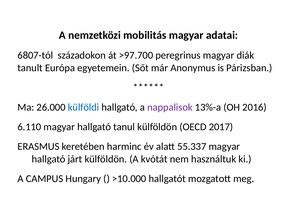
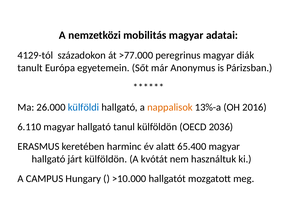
6807-tól: 6807-tól -> 4129-tól
>97.700: >97.700 -> >77.000
nappalisok colour: purple -> orange
2017: 2017 -> 2036
55.337: 55.337 -> 65.400
